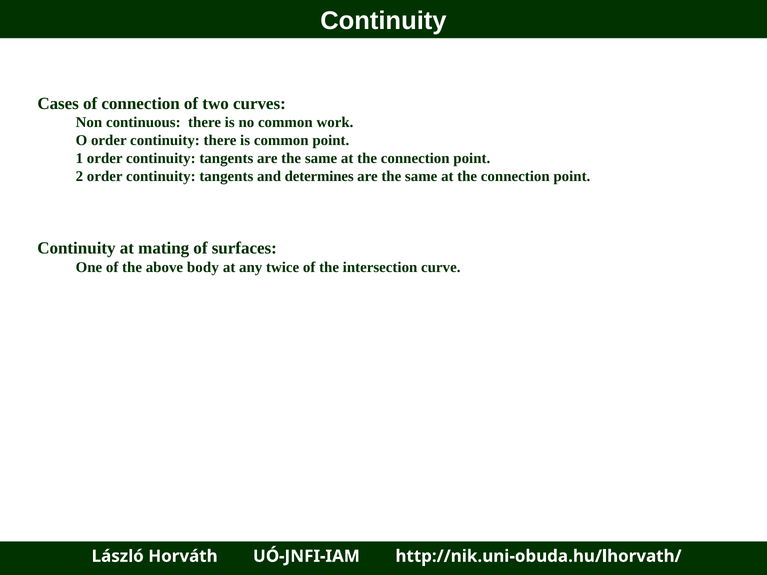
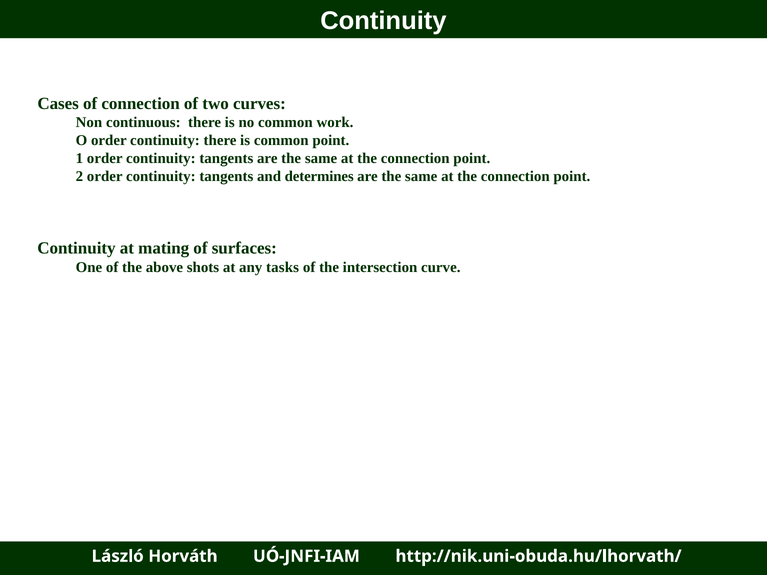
body: body -> shots
twice: twice -> tasks
